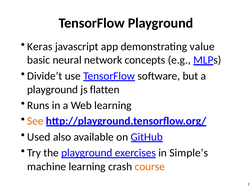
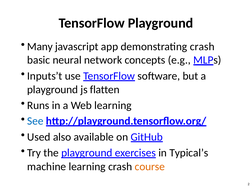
Keras: Keras -> Many
demonstrating value: value -> crash
Divide’t: Divide’t -> Inputs’t
See colour: orange -> blue
Simple’s: Simple’s -> Typical’s
